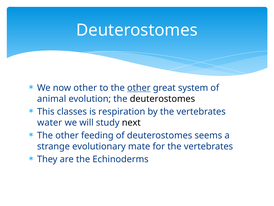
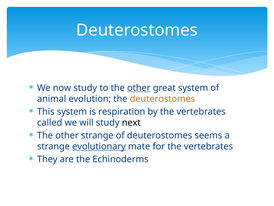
now other: other -> study
deuterostomes at (162, 99) colour: black -> orange
This classes: classes -> system
water: water -> called
other feeding: feeding -> strange
evolutionary underline: none -> present
